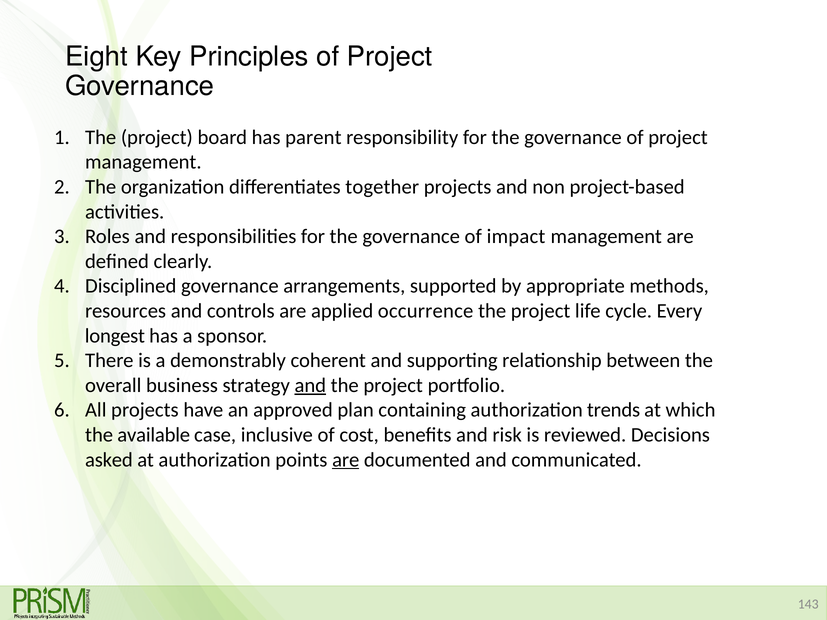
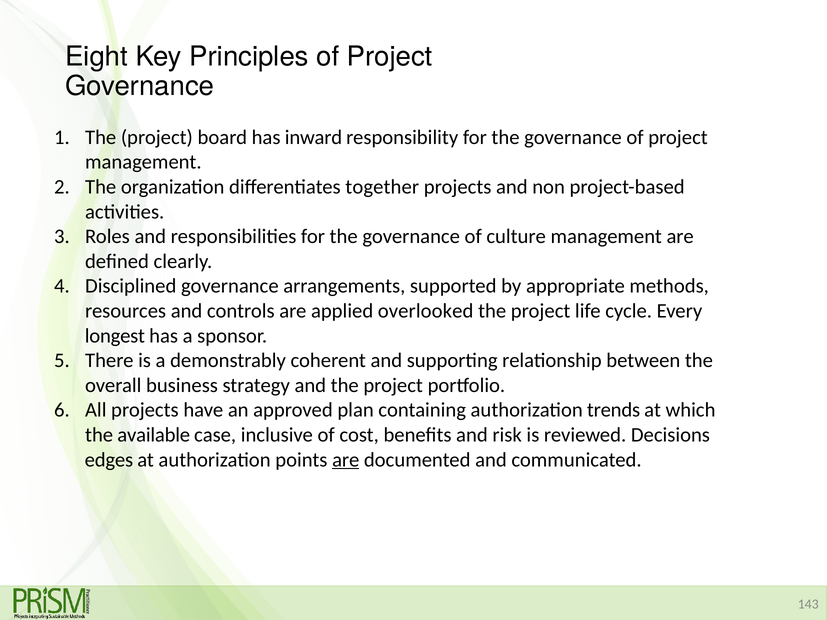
parent: parent -> inward
impact: impact -> culture
occurrence: occurrence -> overlooked
and at (310, 385) underline: present -> none
asked: asked -> edges
